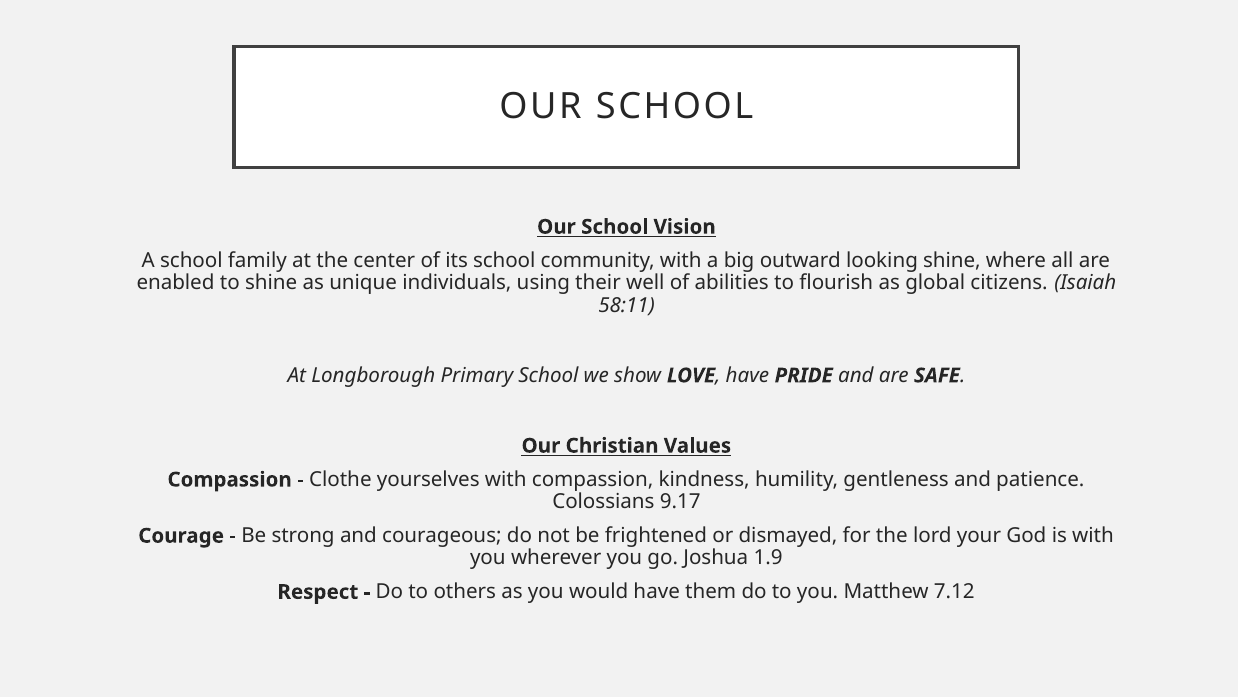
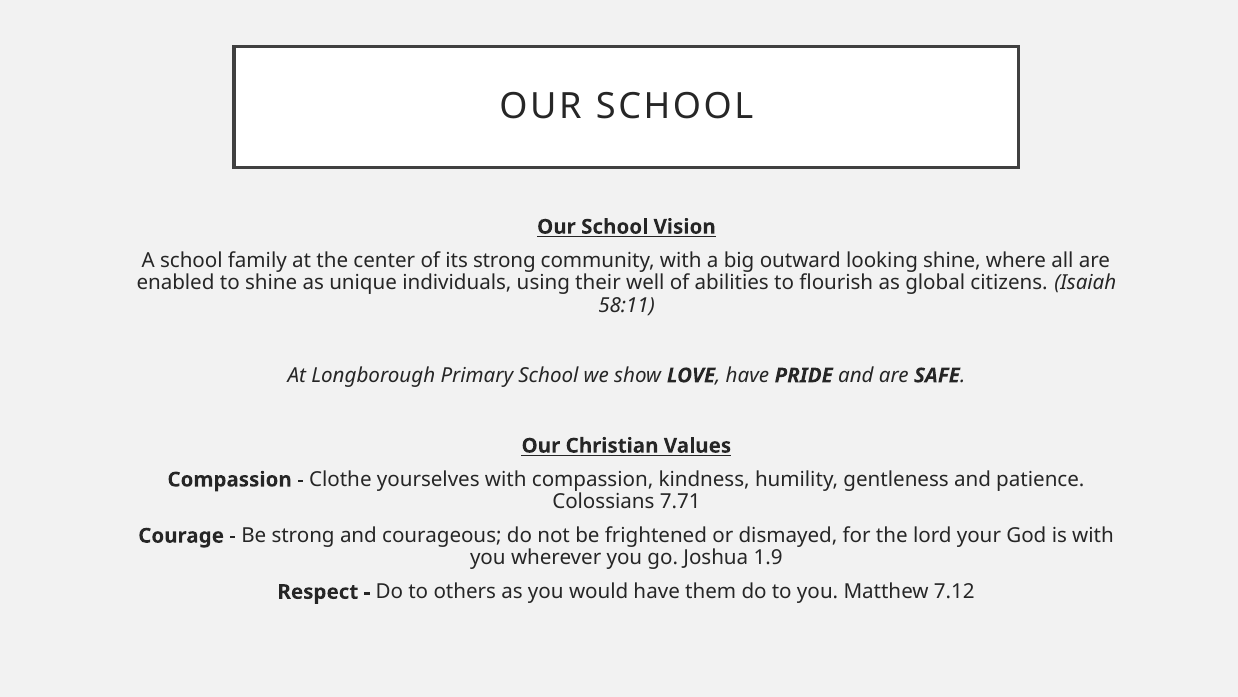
its school: school -> strong
9.17: 9.17 -> 7.71
